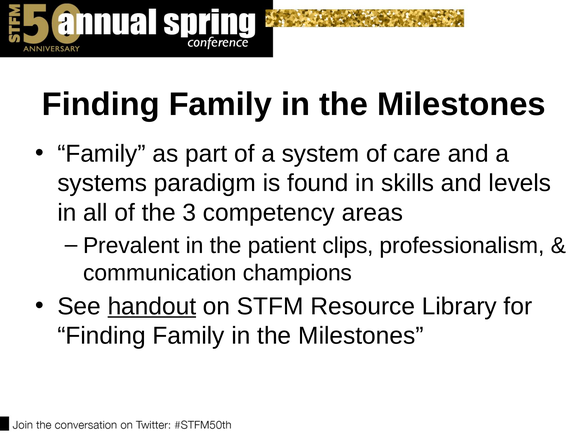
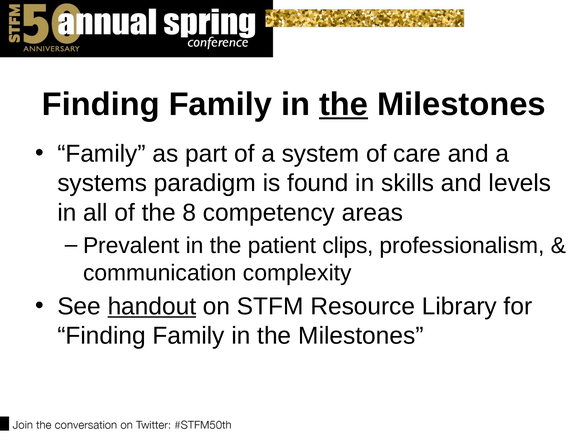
the at (344, 104) underline: none -> present
3: 3 -> 8
champions: champions -> complexity
